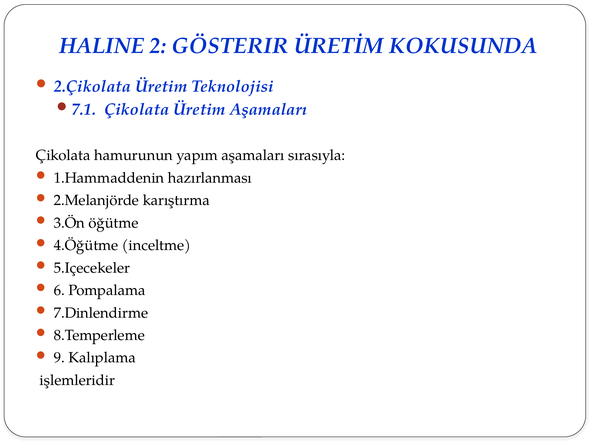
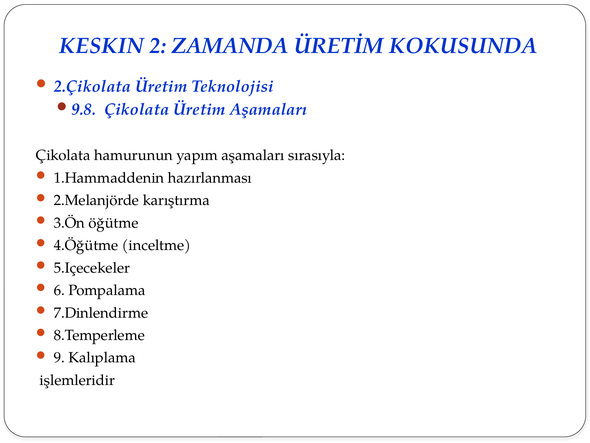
HALINE: HALINE -> KESKIN
GÖSTERIR: GÖSTERIR -> ZAMANDA
7.1: 7.1 -> 9.8
